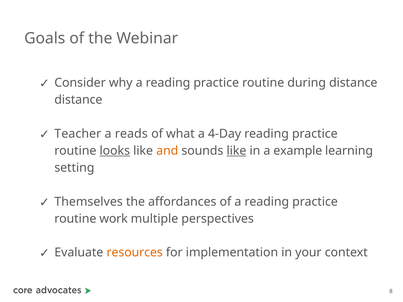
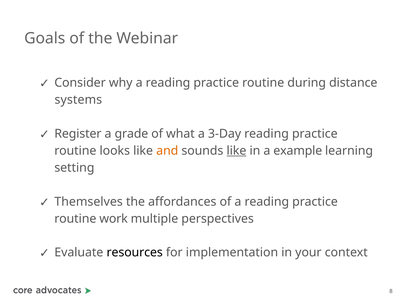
distance at (78, 100): distance -> systems
Teacher: Teacher -> Register
reads: reads -> grade
4-Day: 4-Day -> 3-Day
looks underline: present -> none
resources colour: orange -> black
